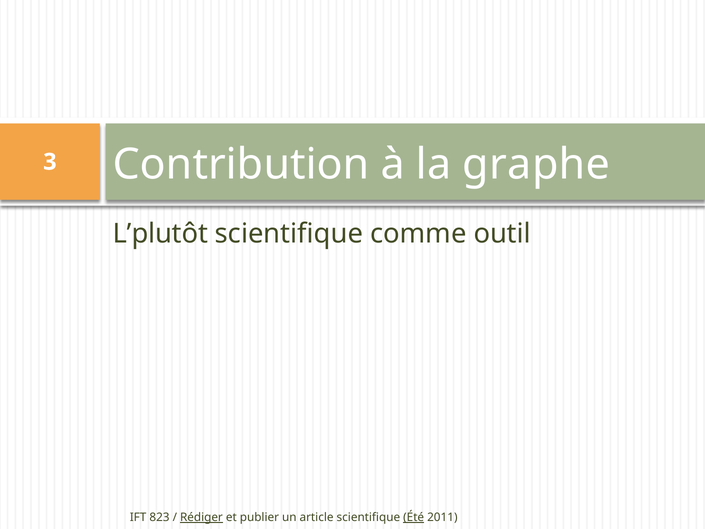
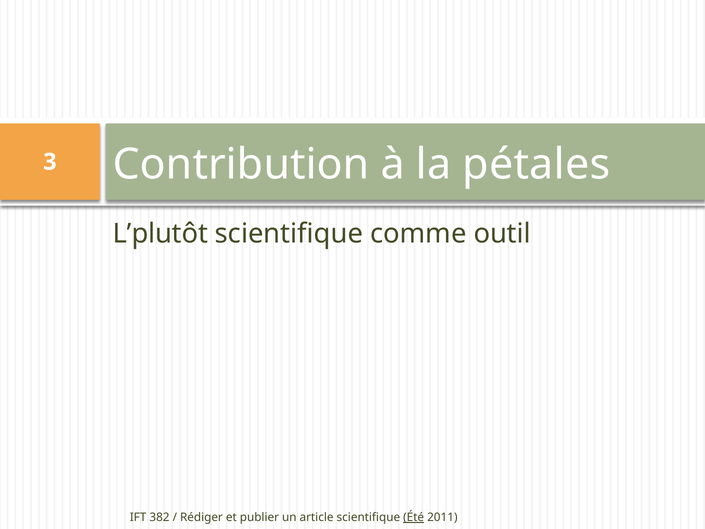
graphe: graphe -> pétales
823: 823 -> 382
Rédiger underline: present -> none
